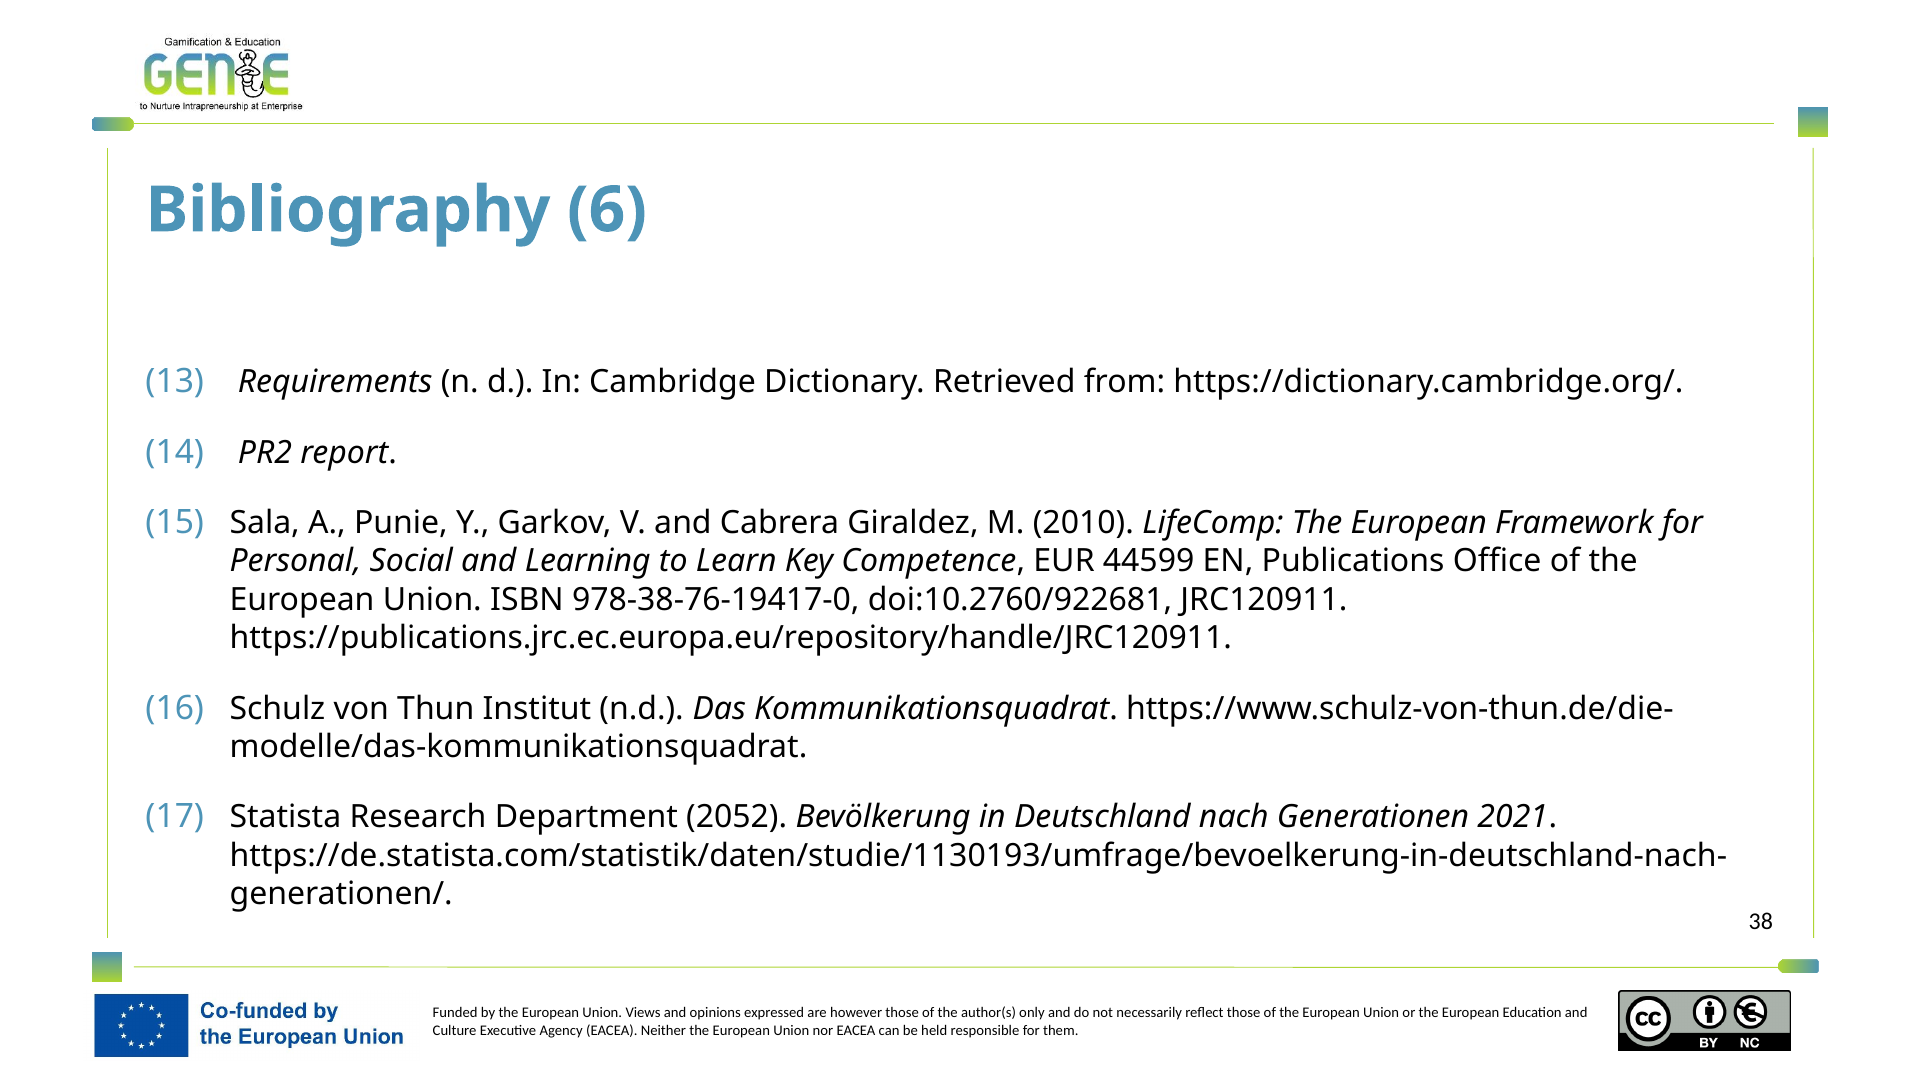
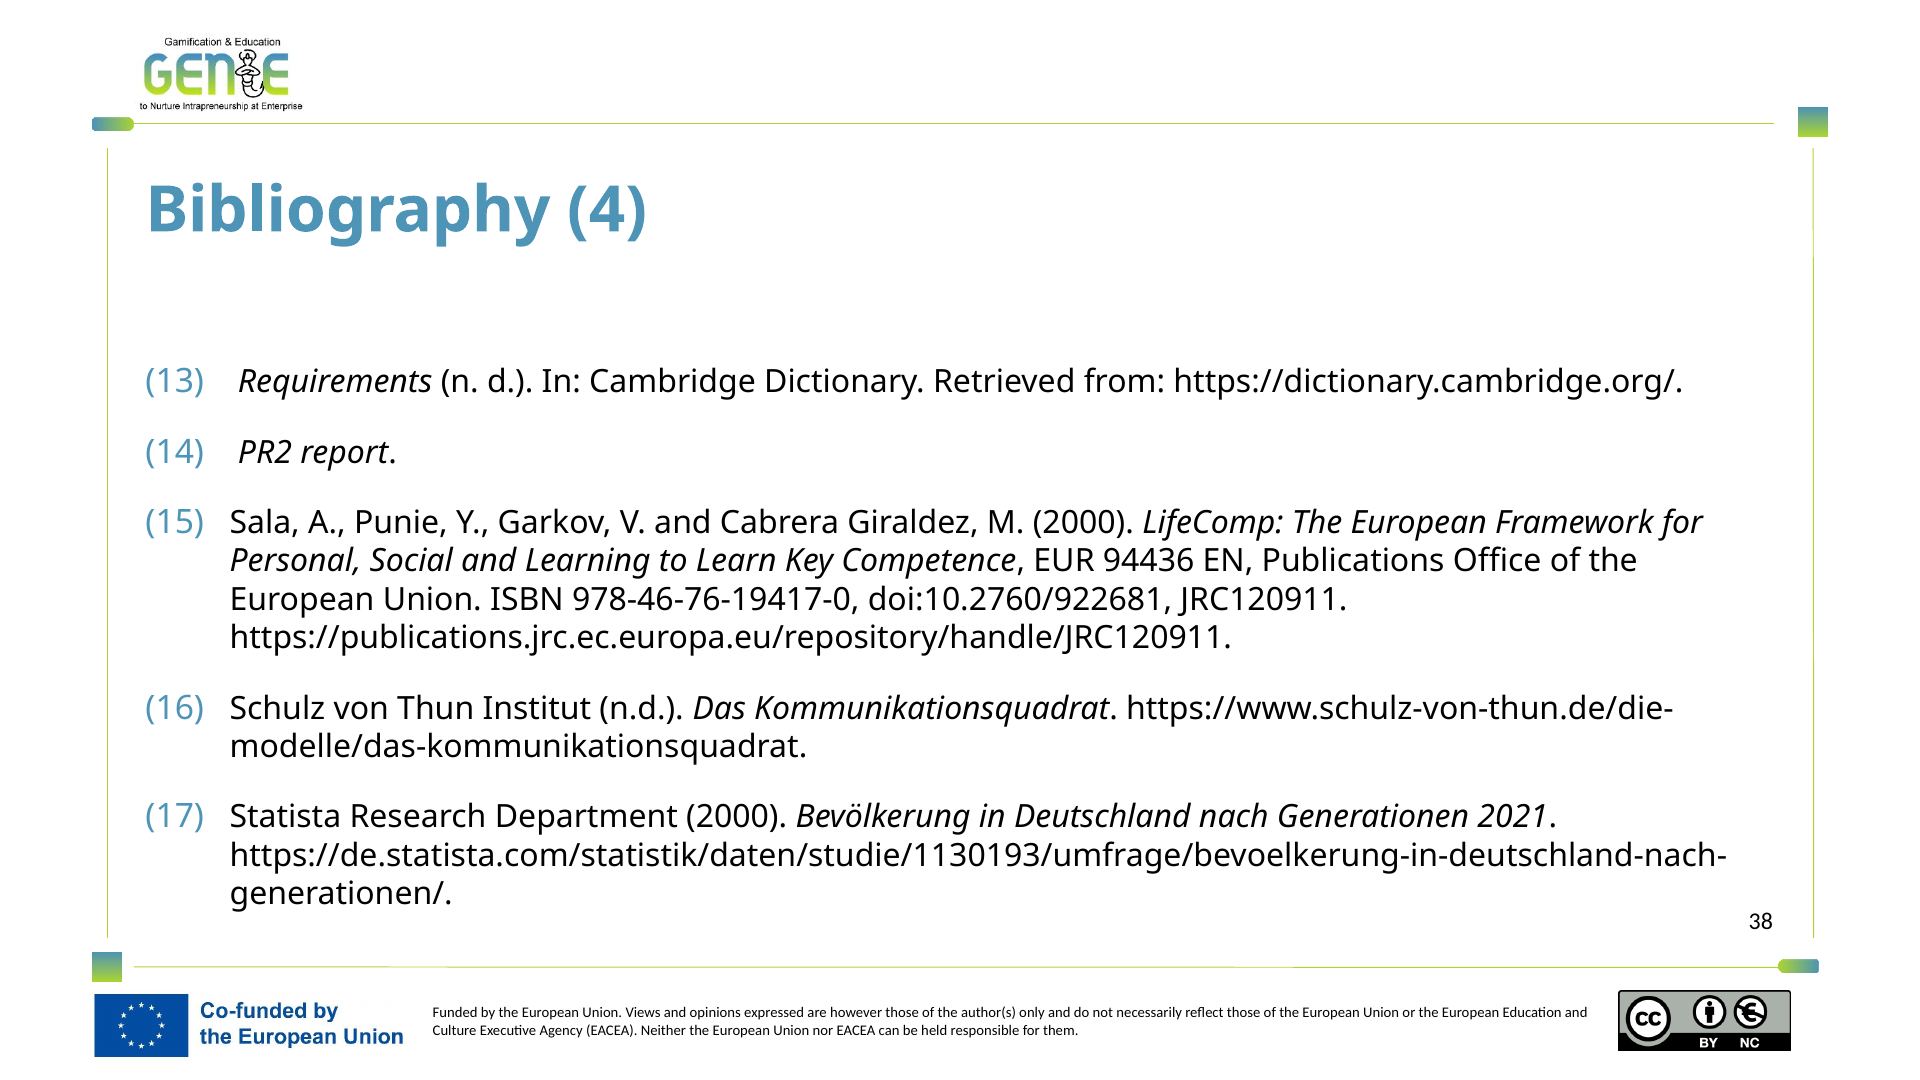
6: 6 -> 4
M 2010: 2010 -> 2000
44599: 44599 -> 94436
978-38-76-19417-0: 978-38-76-19417-0 -> 978-46-76-19417-0
Department 2052: 2052 -> 2000
